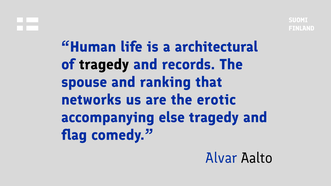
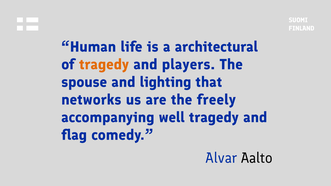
tragedy at (104, 64) colour: black -> orange
records: records -> players
ranking: ranking -> lighting
erotic: erotic -> freely
else: else -> well
